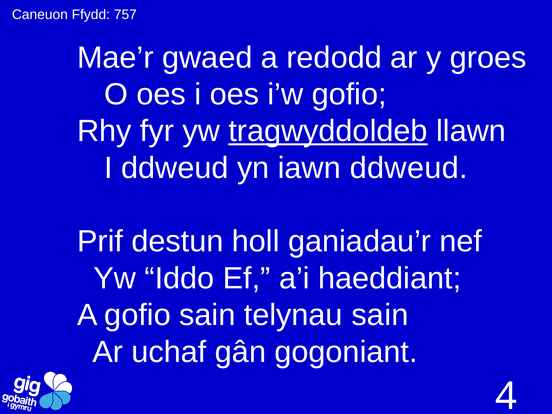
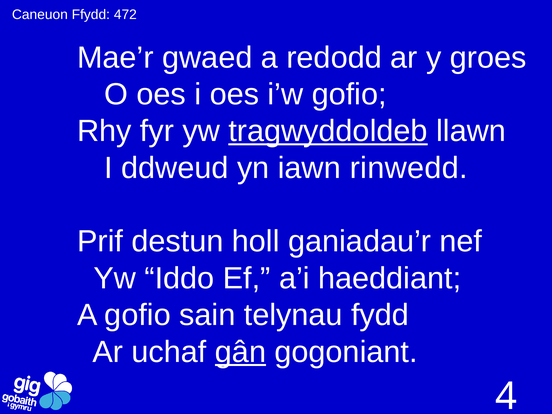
757: 757 -> 472
iawn ddweud: ddweud -> rinwedd
telynau sain: sain -> fydd
gân underline: none -> present
